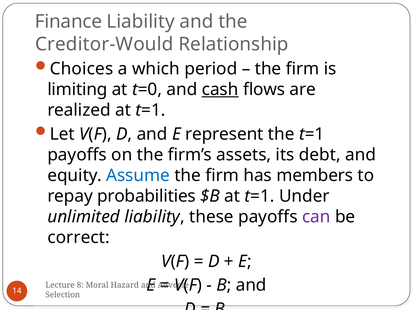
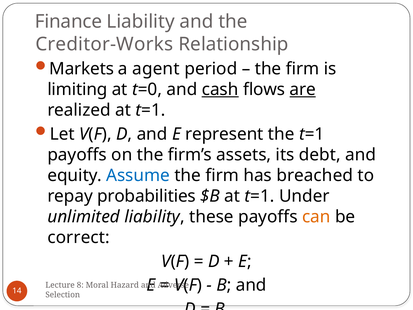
Creditor-Would: Creditor-Would -> Creditor-Works
Choices: Choices -> Markets
which: which -> agent
are underline: none -> present
members: members -> breached
can colour: purple -> orange
